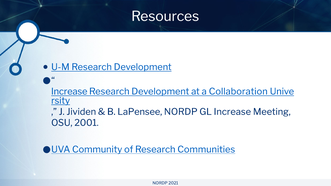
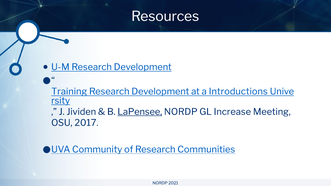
Increase at (69, 92): Increase -> Training
Collaboration: Collaboration -> Introductions
LaPensee underline: none -> present
2001: 2001 -> 2017
